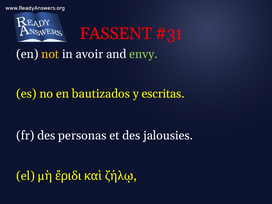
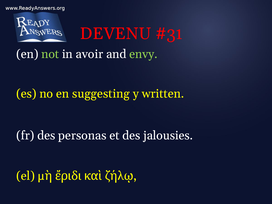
FASSENT: FASSENT -> DEVENU
not colour: yellow -> light green
bautizados: bautizados -> suggesting
escritas: escritas -> written
